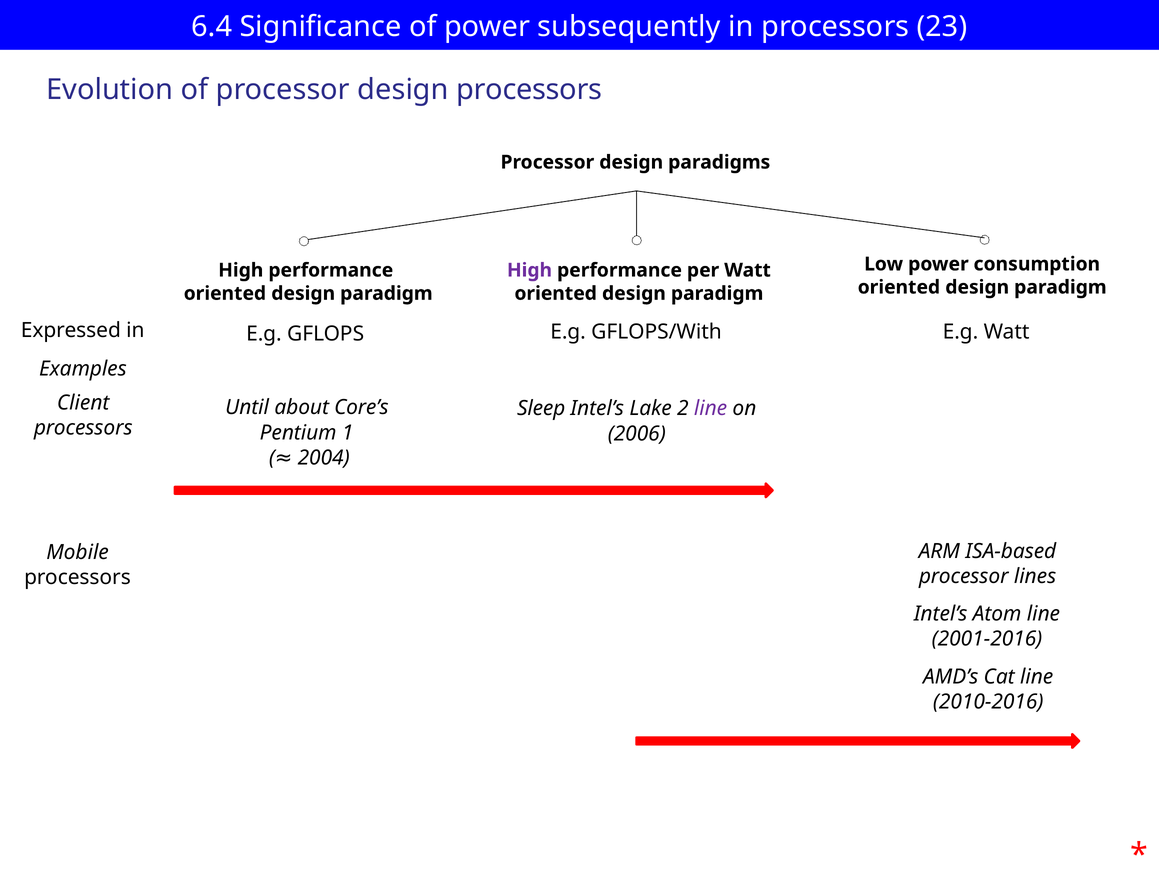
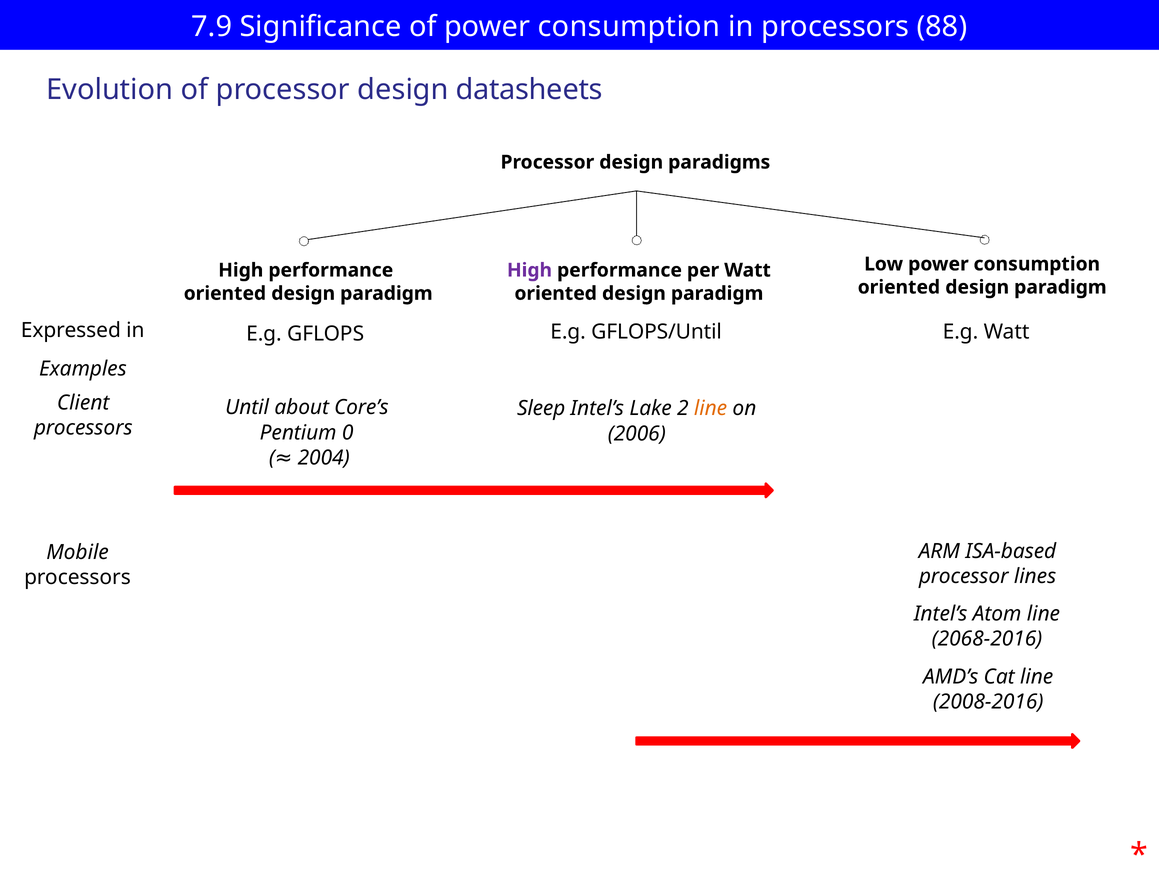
6.4: 6.4 -> 7.9
of power subsequently: subsequently -> consumption
23: 23 -> 88
design processors: processors -> datasheets
GFLOPS/With: GFLOPS/With -> GFLOPS/Until
line at (711, 409) colour: purple -> orange
1: 1 -> 0
2001-2016: 2001-2016 -> 2068-2016
2010-2016: 2010-2016 -> 2008-2016
